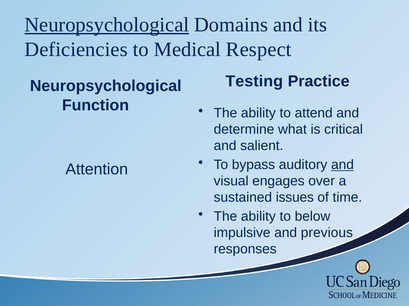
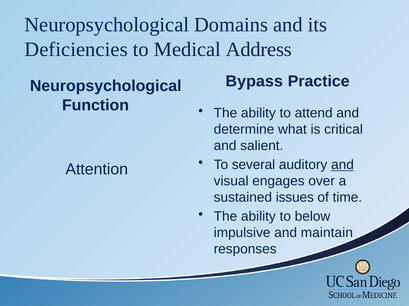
Neuropsychological at (107, 25) underline: present -> none
Respect: Respect -> Address
Testing: Testing -> Bypass
bypass: bypass -> several
previous: previous -> maintain
